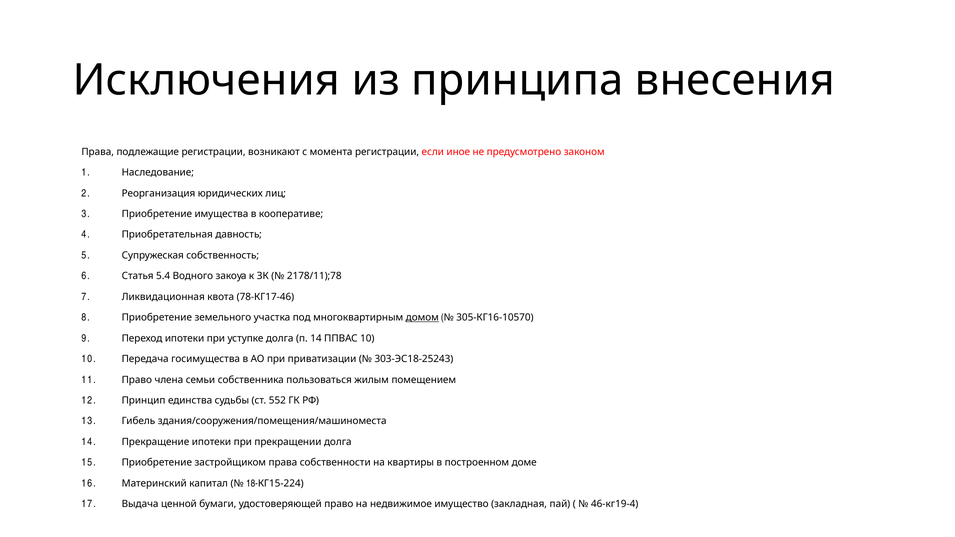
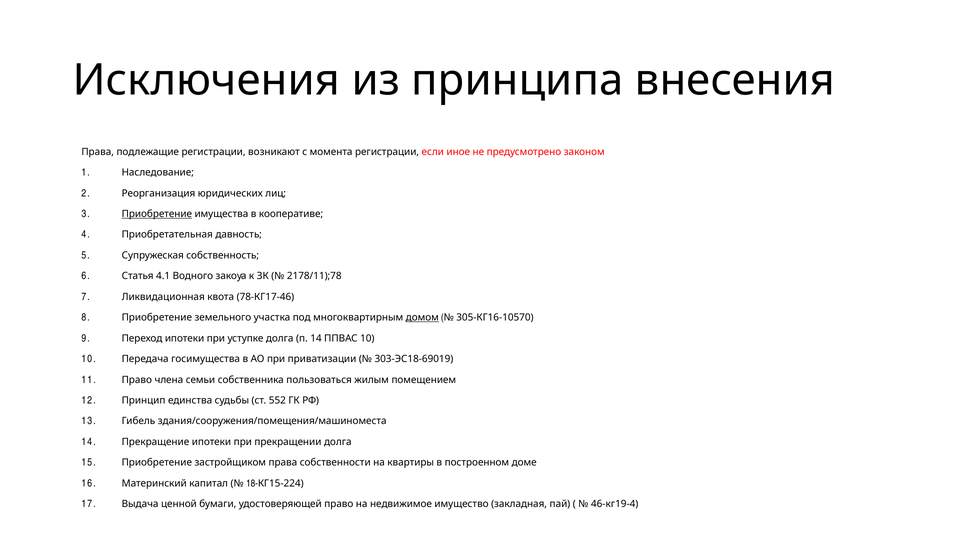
Приобретение at (157, 214) underline: none -> present
5.4: 5.4 -> 4.1
303-ЭС18-25243: 303-ЭС18-25243 -> 303-ЭС18-69019
